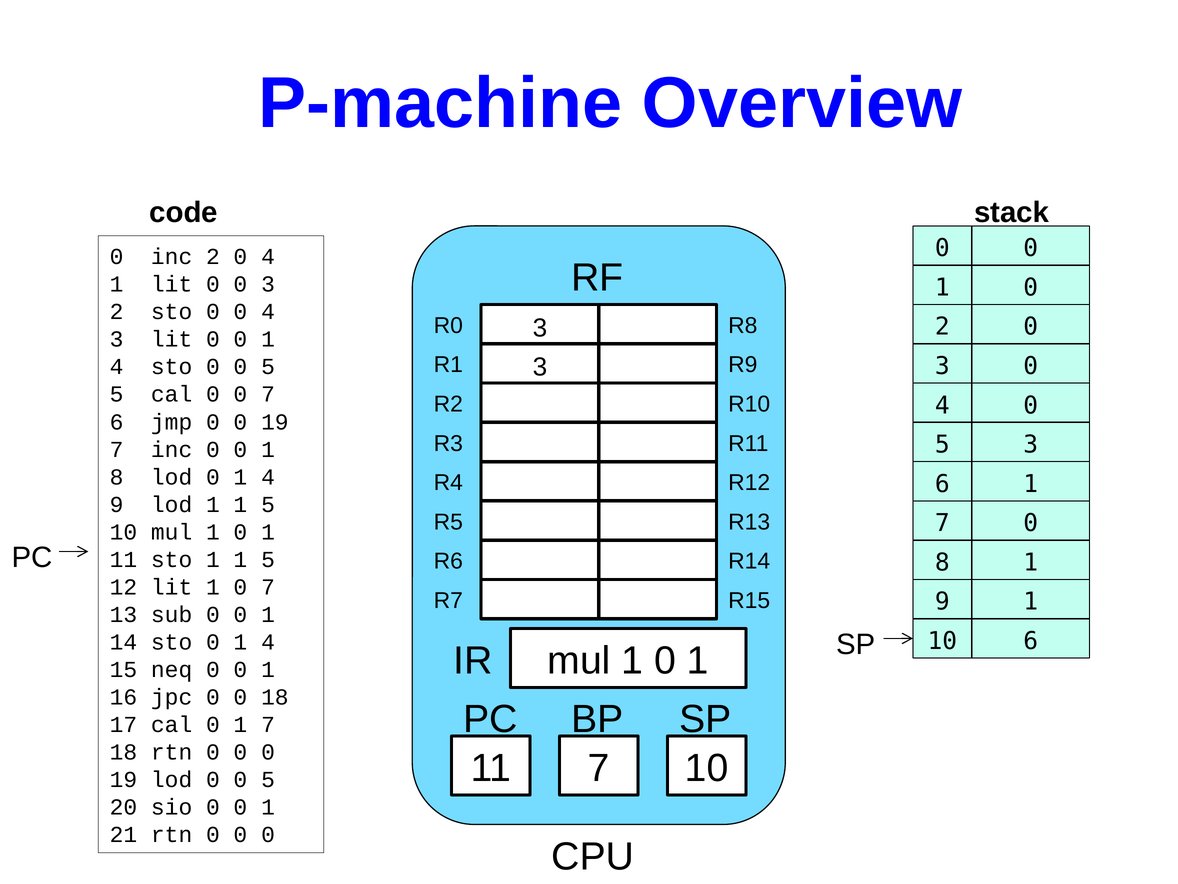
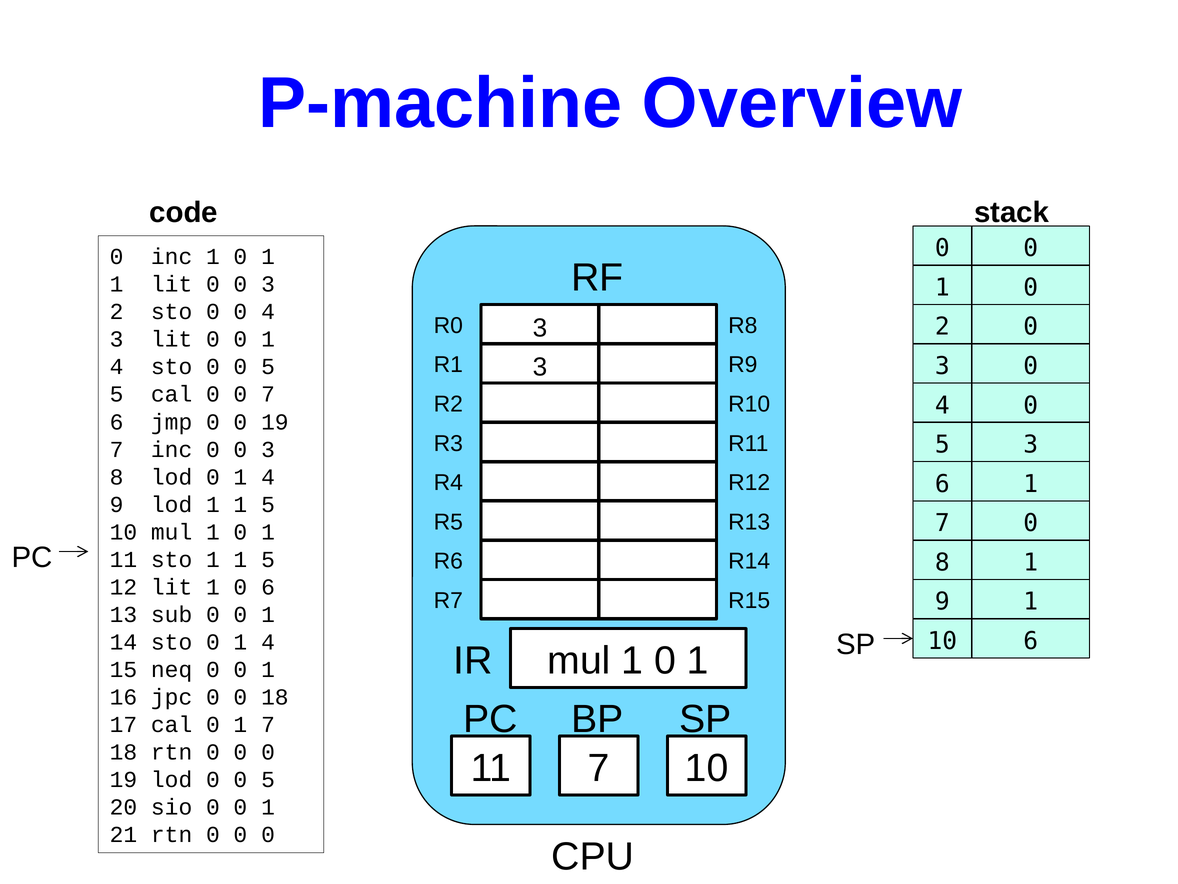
inc 2: 2 -> 1
4 at (268, 257): 4 -> 1
inc 0 0 1: 1 -> 3
1 0 7: 7 -> 6
